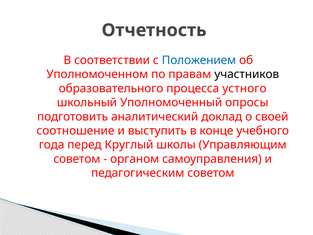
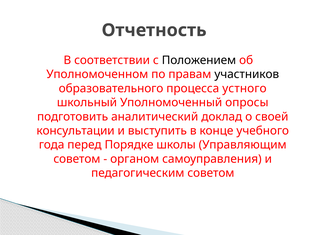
Положением colour: blue -> black
соотношение: соотношение -> консультации
Круглый: Круглый -> Порядке
